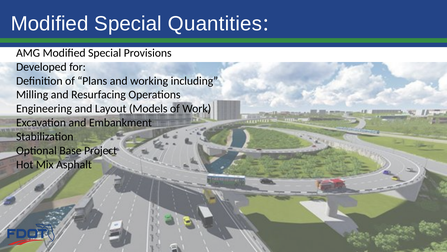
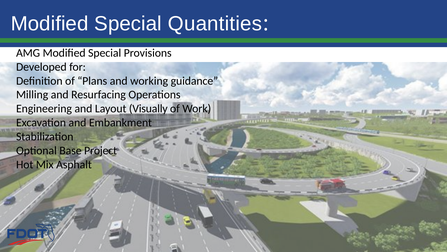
including: including -> guidance
Models: Models -> Visually
